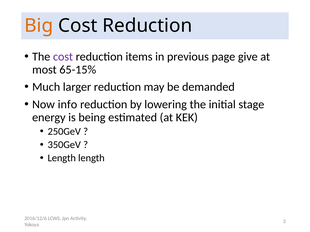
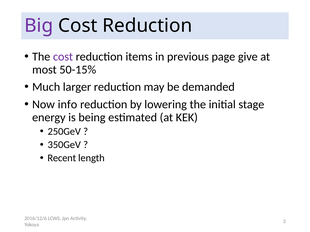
Big colour: orange -> purple
65-15%: 65-15% -> 50-15%
Length at (62, 158): Length -> Recent
